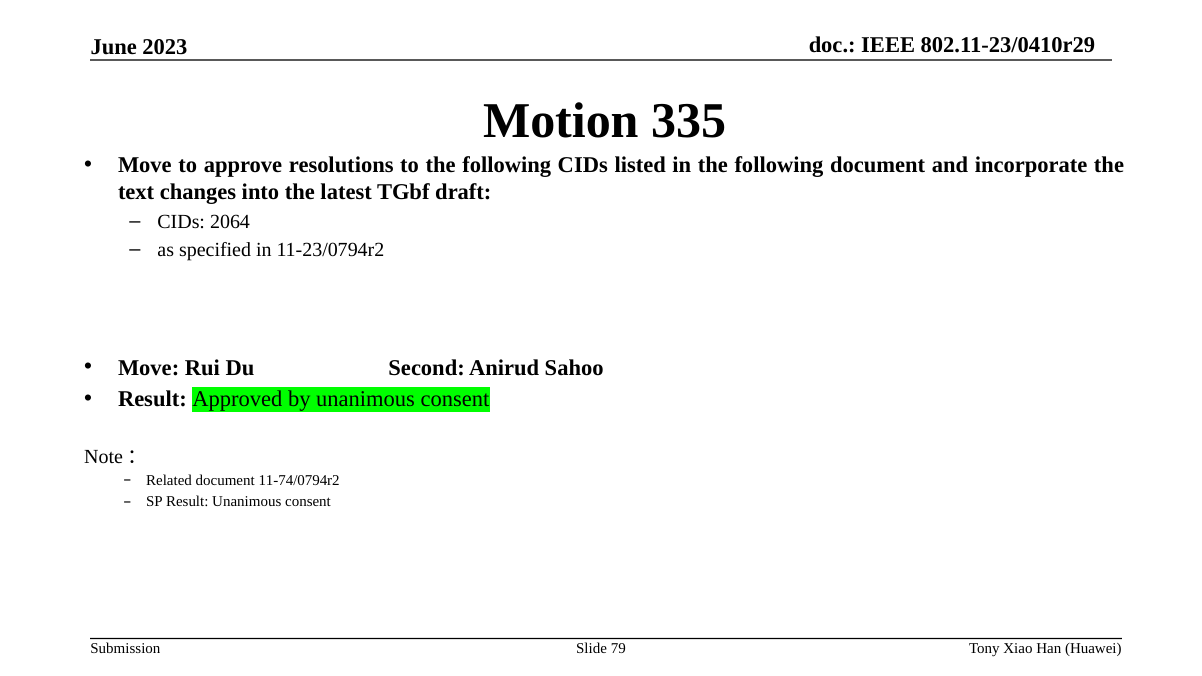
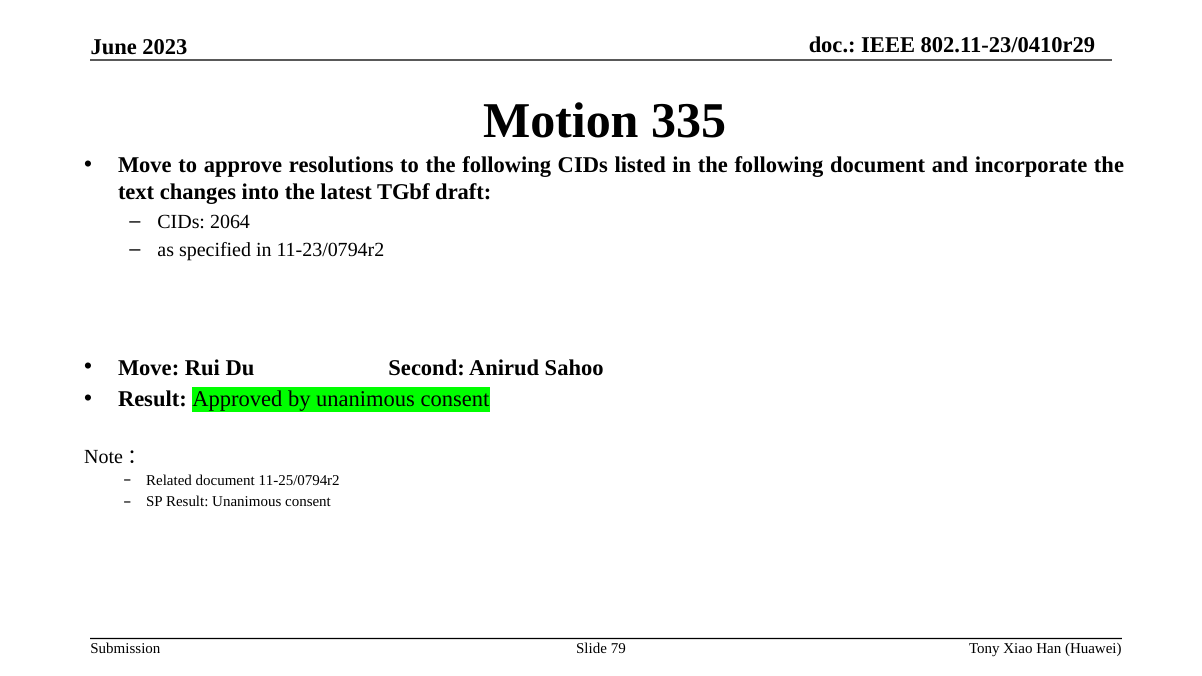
11-74/0794r2: 11-74/0794r2 -> 11-25/0794r2
